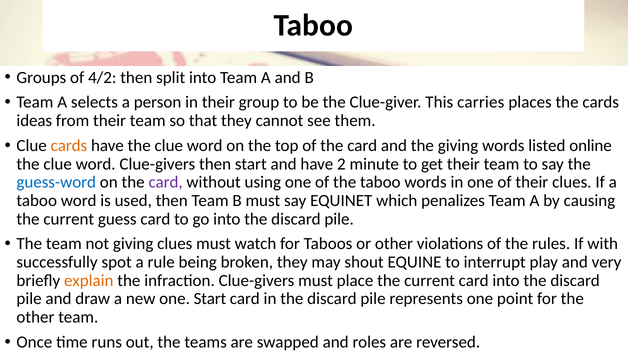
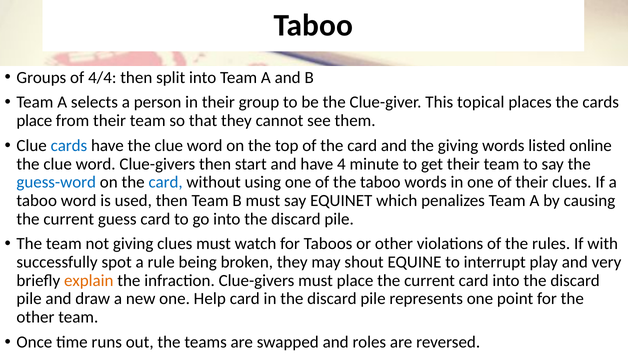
4/2: 4/2 -> 4/4
carries: carries -> topical
ideas at (34, 121): ideas -> place
cards at (69, 146) colour: orange -> blue
2: 2 -> 4
card at (166, 182) colour: purple -> blue
one Start: Start -> Help
